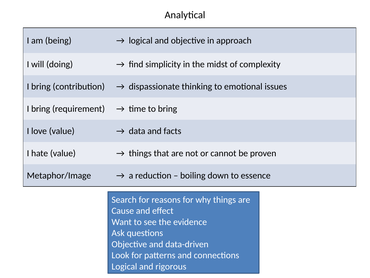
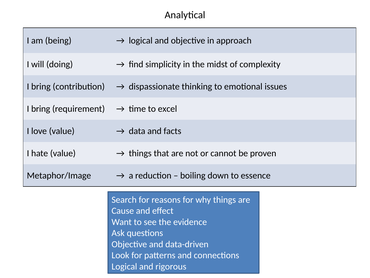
to bring: bring -> excel
